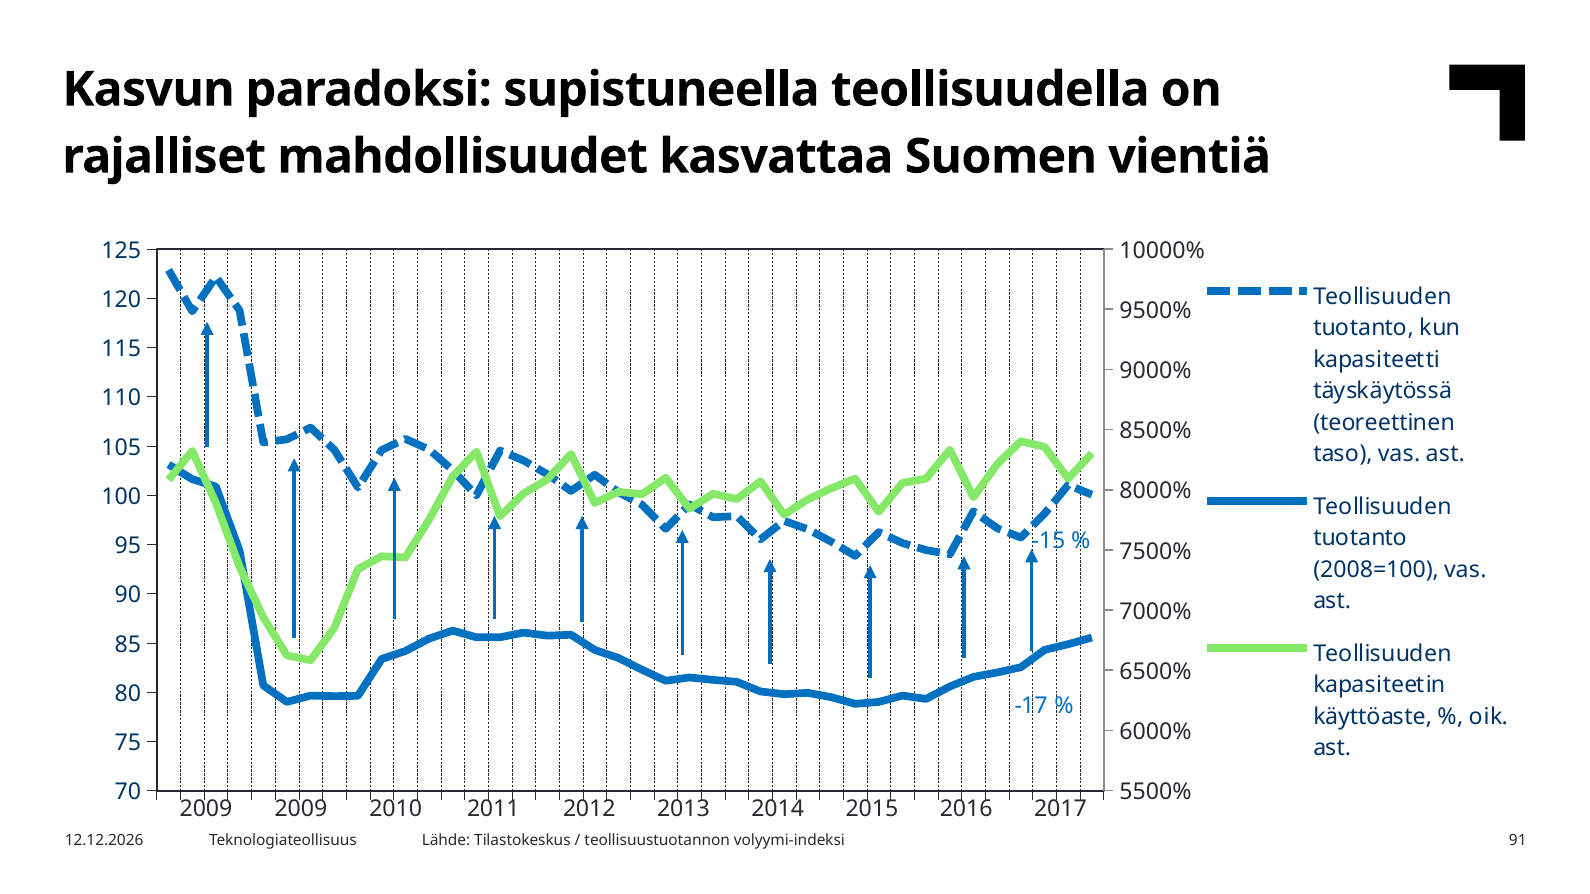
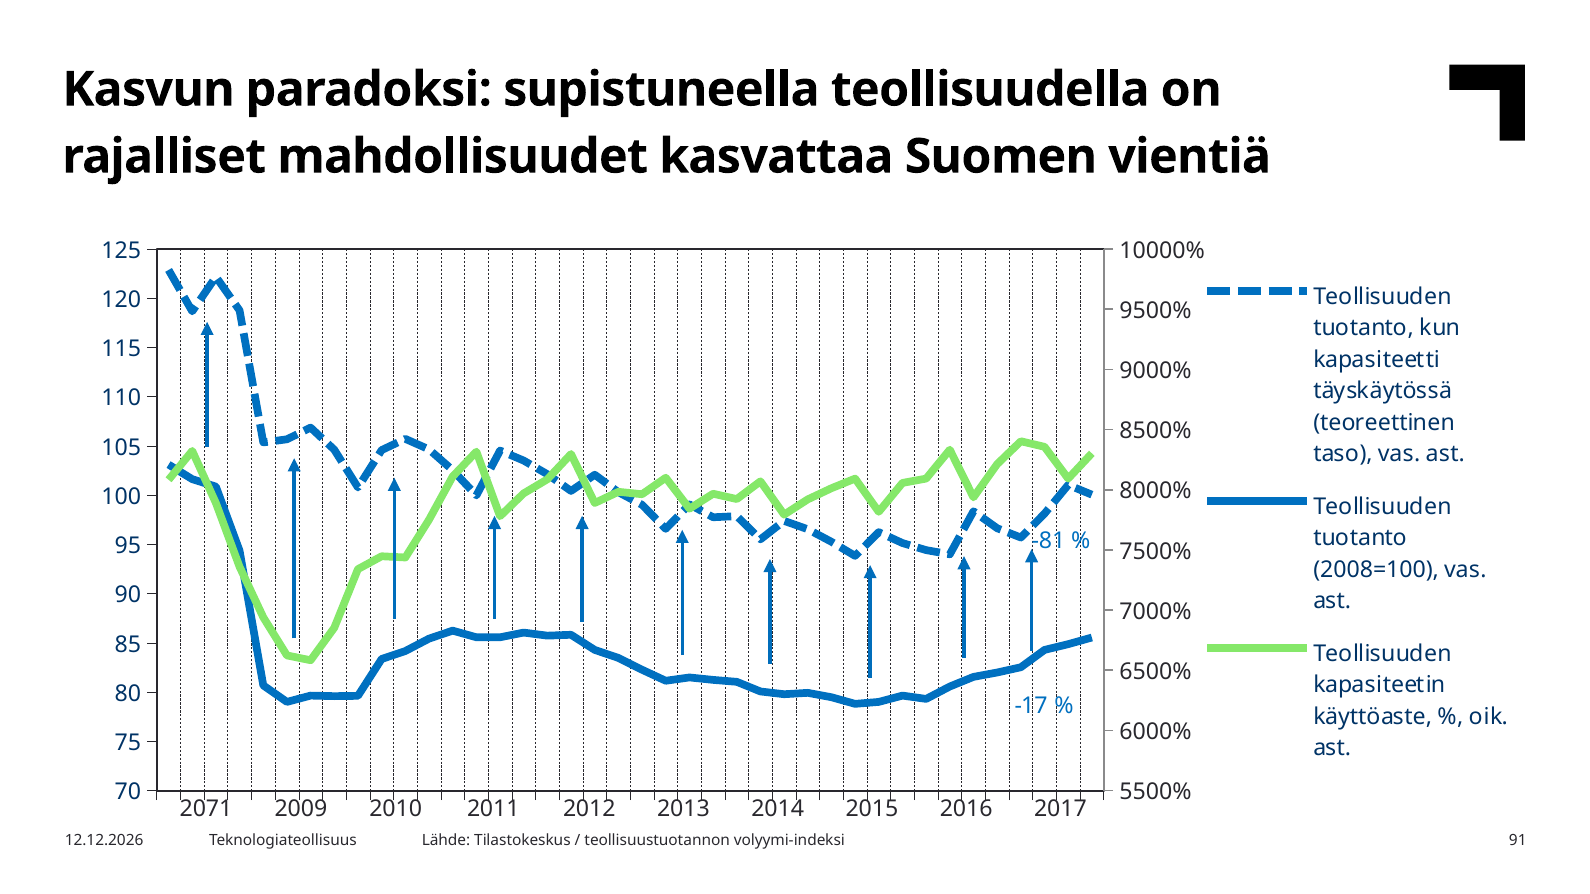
-15: -15 -> -81
2009 at (206, 809): 2009 -> 2071
